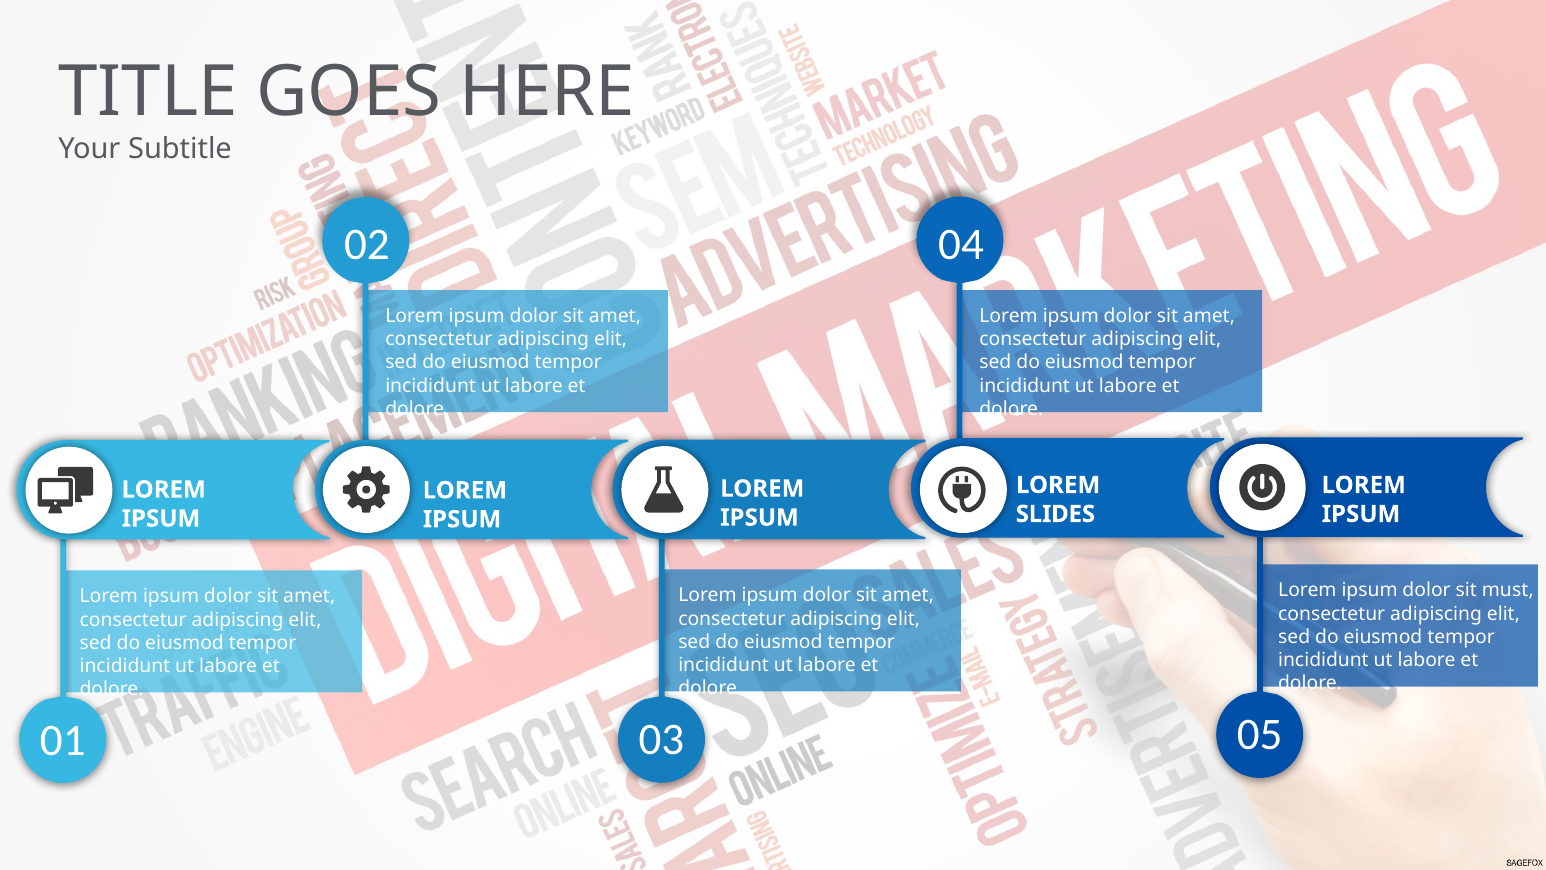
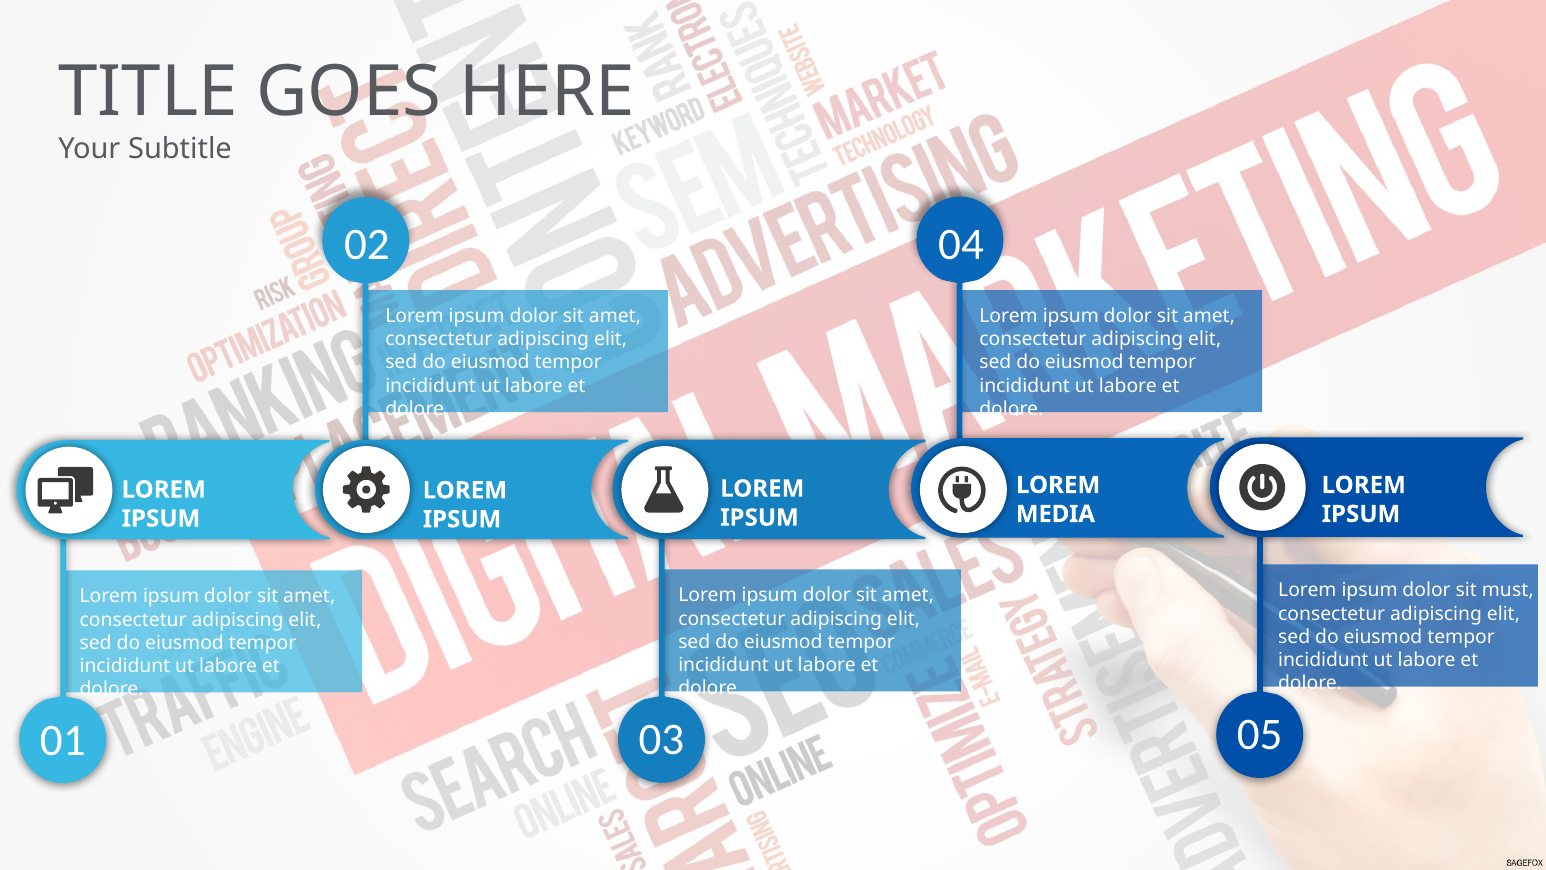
SLIDES: SLIDES -> MEDIA
